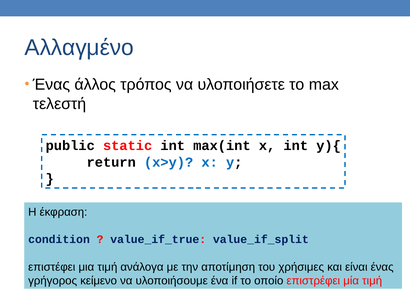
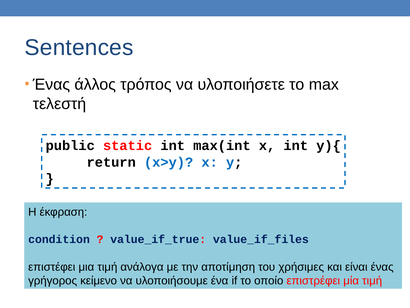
Αλλαγμένο: Αλλαγμένο -> Sentences
value_if_split: value_if_split -> value_if_files
